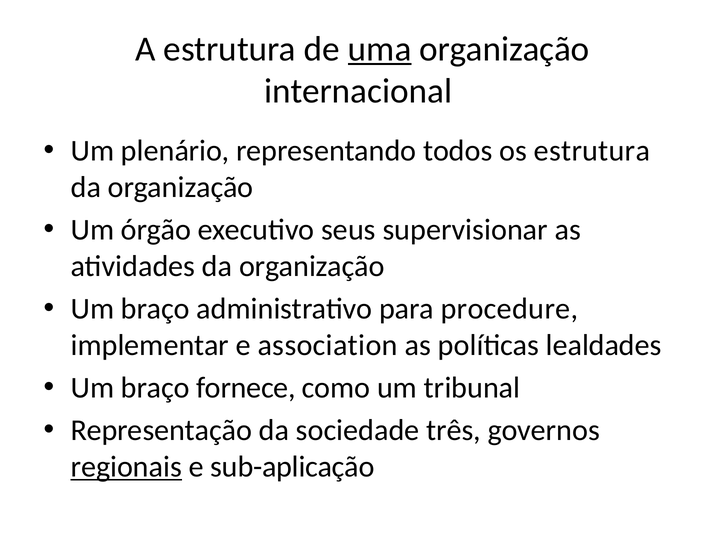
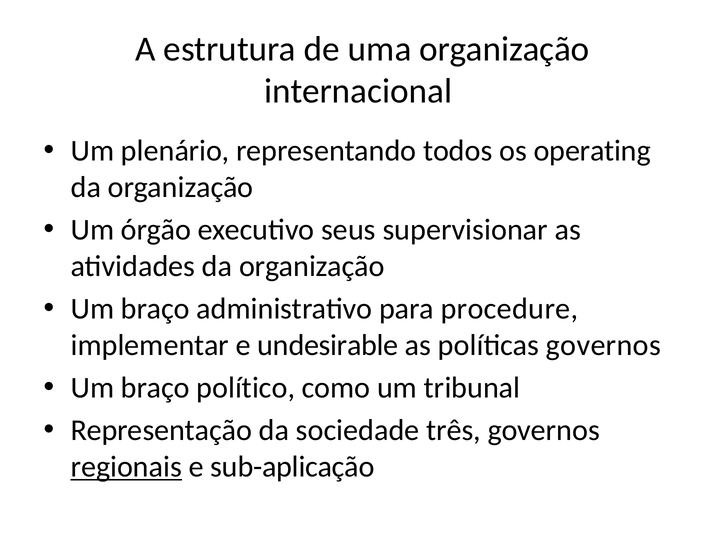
uma underline: present -> none
os estrutura: estrutura -> operating
association: association -> undesirable
políticas lealdades: lealdades -> governos
fornece: fornece -> político
